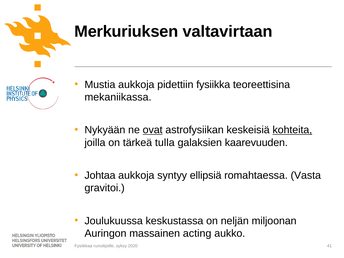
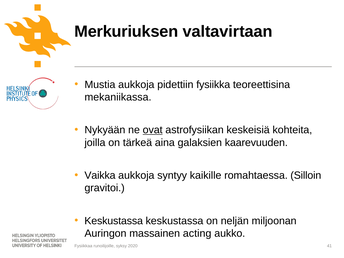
kohteita underline: present -> none
tulla: tulla -> aina
Johtaa: Johtaa -> Vaikka
ellipsiä: ellipsiä -> kaikille
Vasta: Vasta -> Silloin
Joulukuussa at (114, 221): Joulukuussa -> Keskustassa
